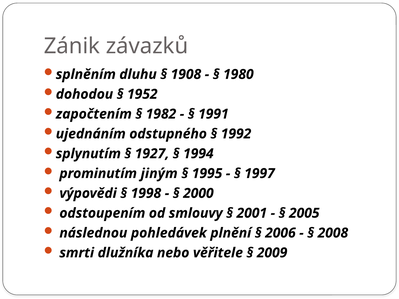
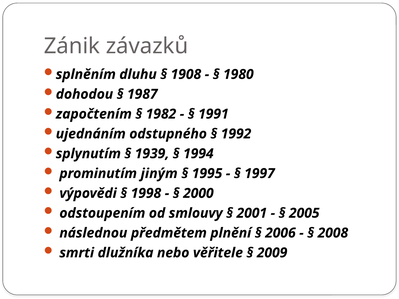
1952: 1952 -> 1987
1927: 1927 -> 1939
pohledávek: pohledávek -> předmětem
